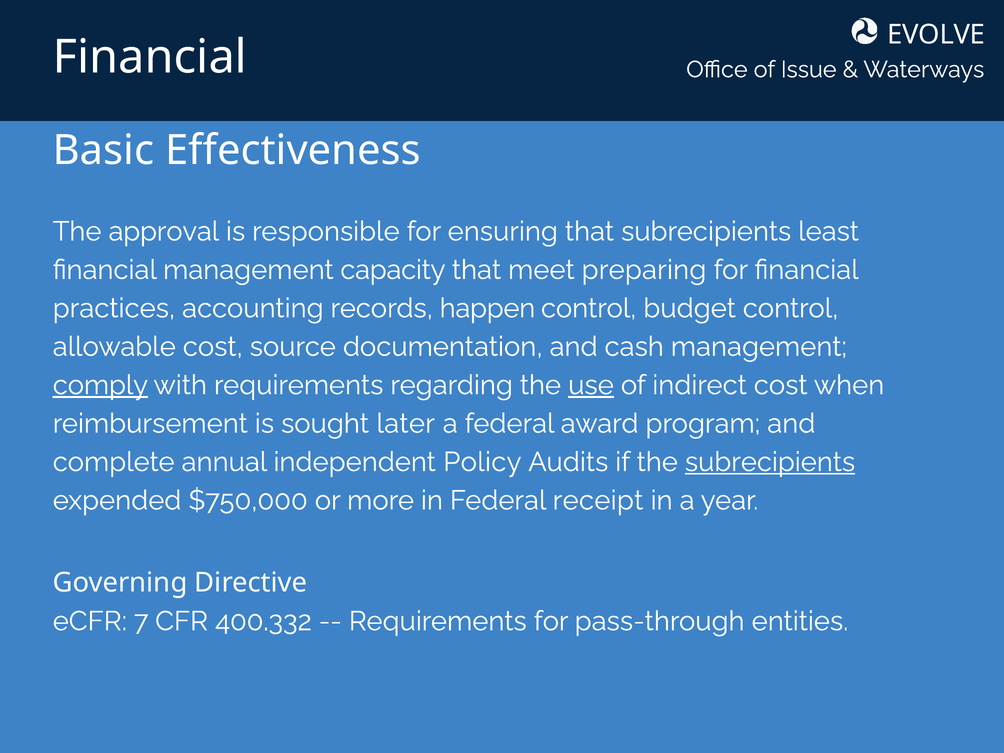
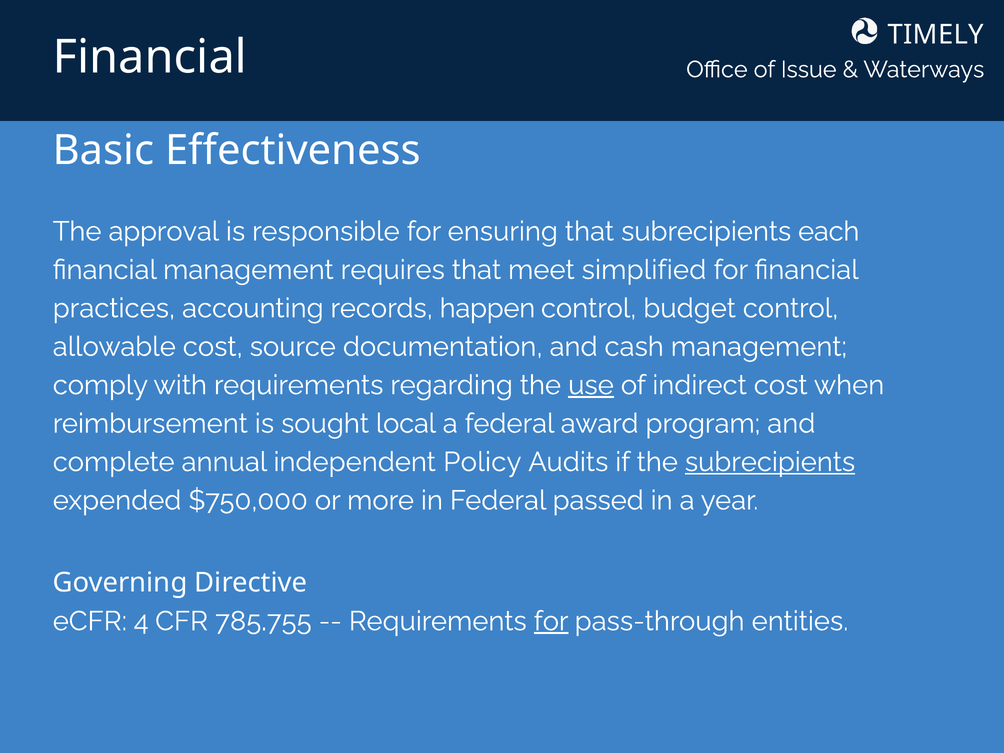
EVOLVE: EVOLVE -> TIMELY
least: least -> each
capacity: capacity -> requires
preparing: preparing -> simplified
comply underline: present -> none
later: later -> local
receipt: receipt -> passed
7: 7 -> 4
400.332: 400.332 -> 785.755
for at (551, 621) underline: none -> present
